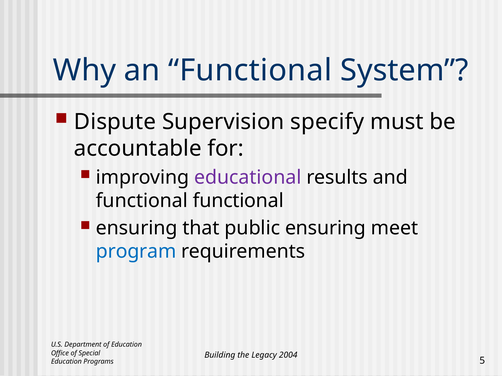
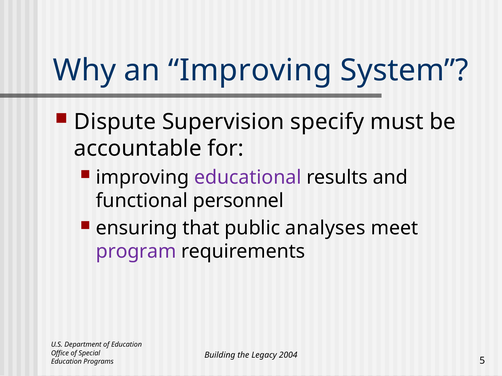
an Functional: Functional -> Improving
functional functional: functional -> personnel
public ensuring: ensuring -> analyses
program colour: blue -> purple
